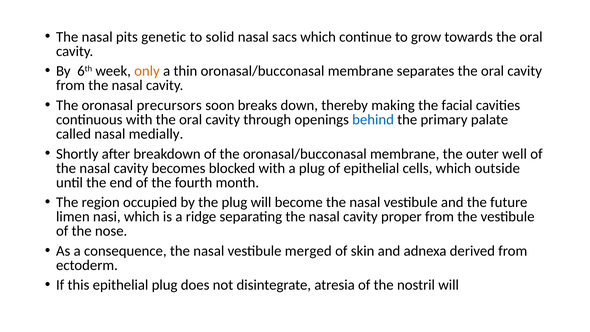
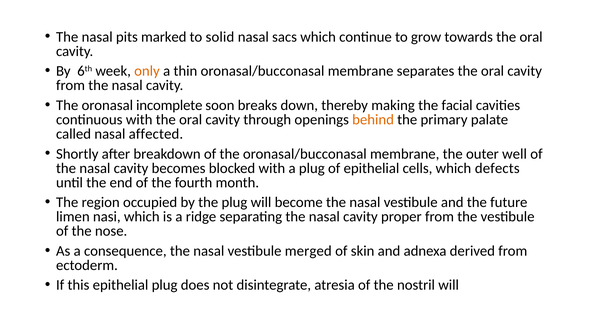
genetic: genetic -> marked
precursors: precursors -> incomplete
behind colour: blue -> orange
medially: medially -> affected
outside: outside -> defects
